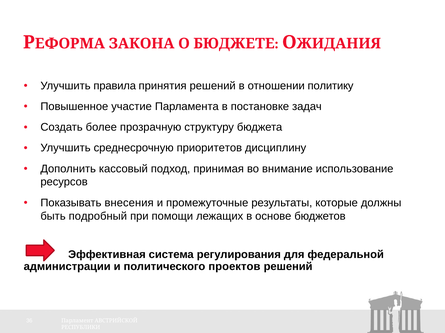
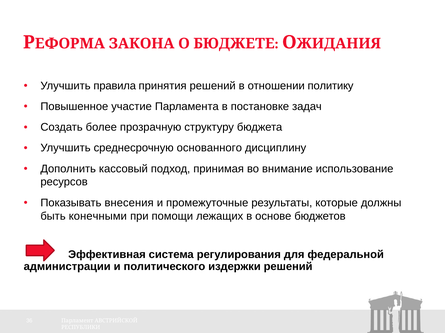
приоритетов: приоритетов -> основанного
подробный: подробный -> конечными
проектов: проектов -> издержки
